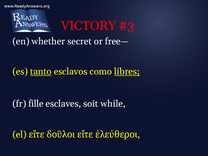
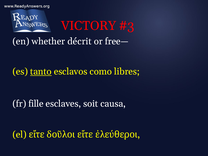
secret: secret -> décrit
libres underline: present -> none
while: while -> causa
